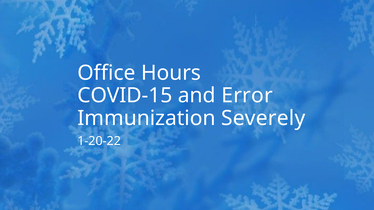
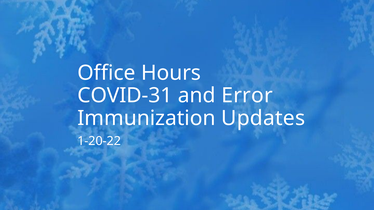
COVID-15: COVID-15 -> COVID-31
Severely: Severely -> Updates
